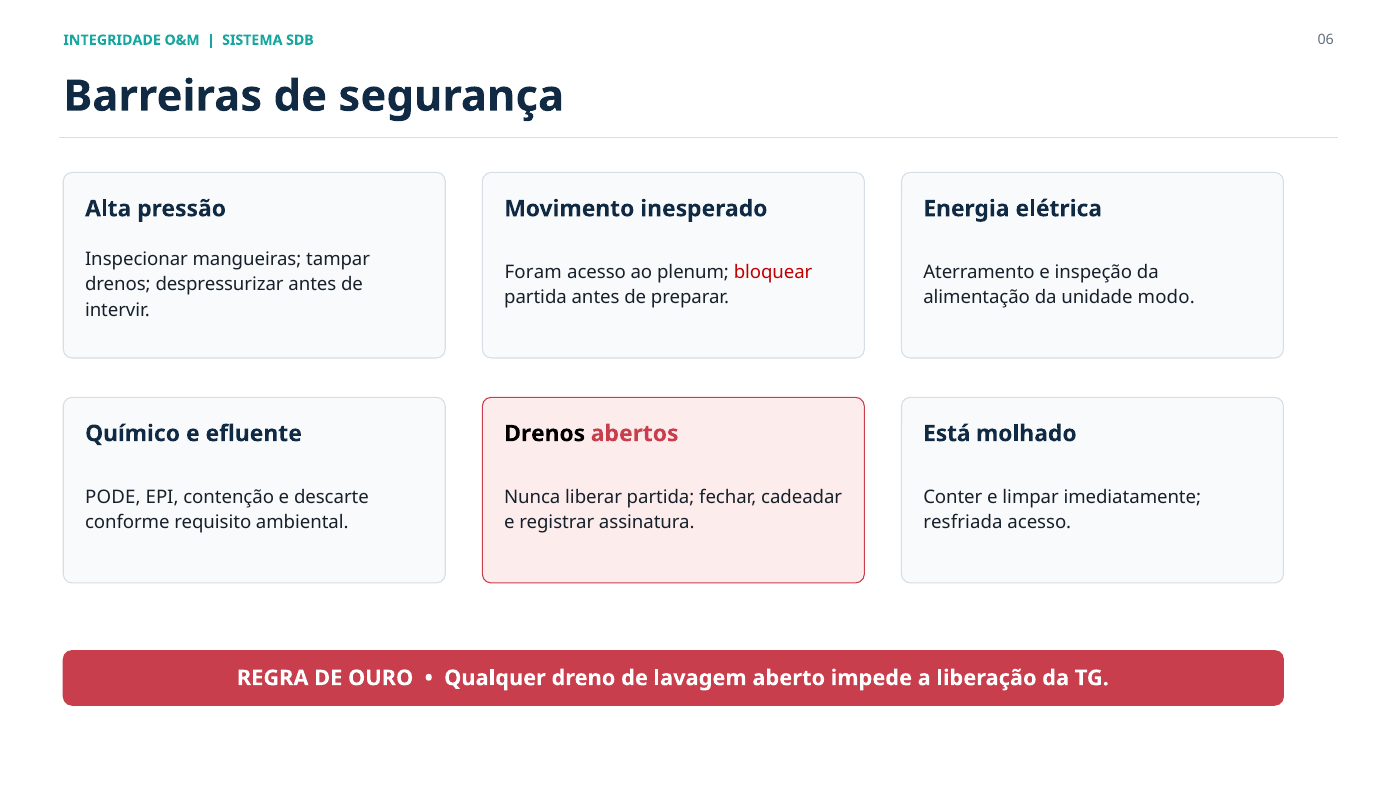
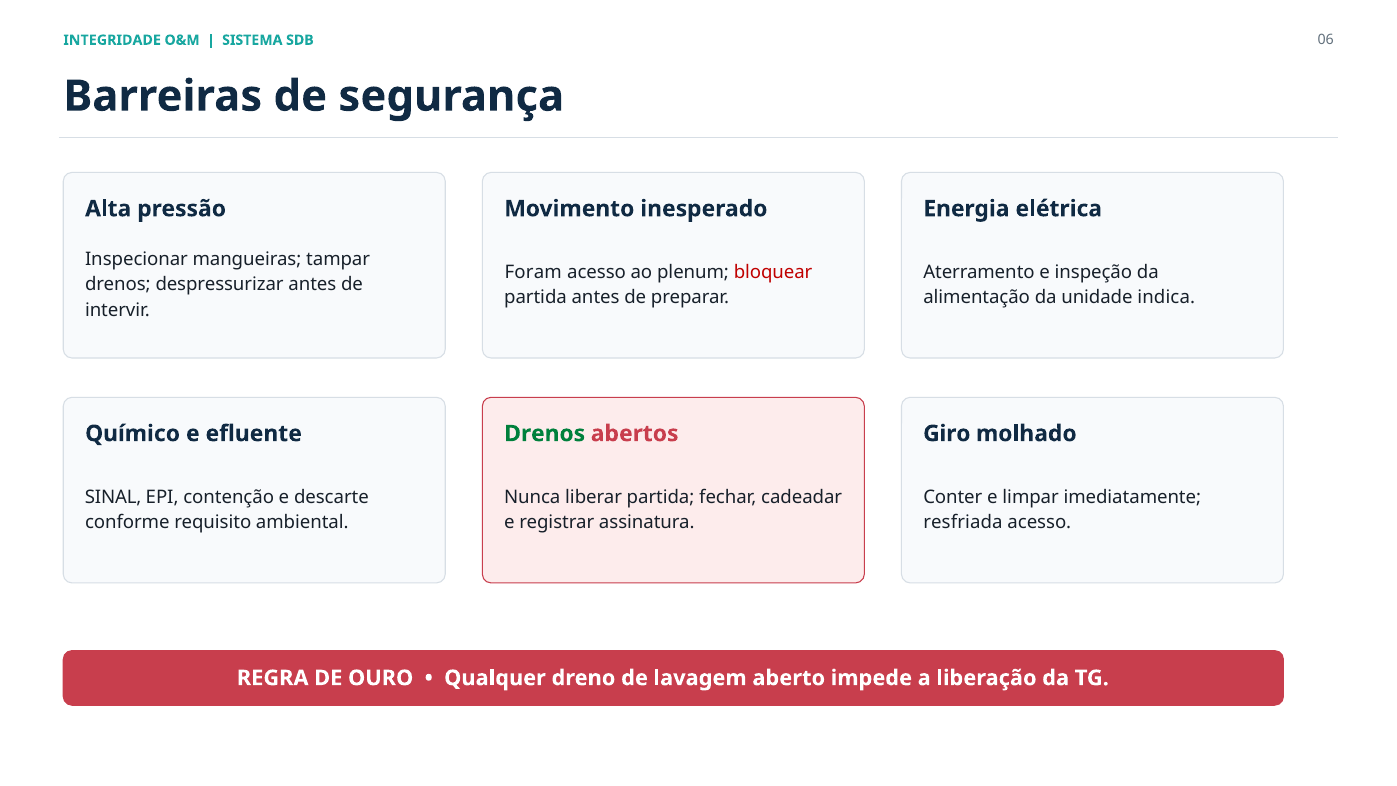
modo: modo -> indica
Drenos at (545, 434) colour: black -> green
Está: Está -> Giro
PODE: PODE -> SINAL
